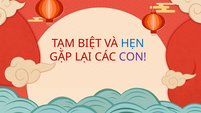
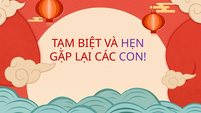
HẸN colour: blue -> purple
